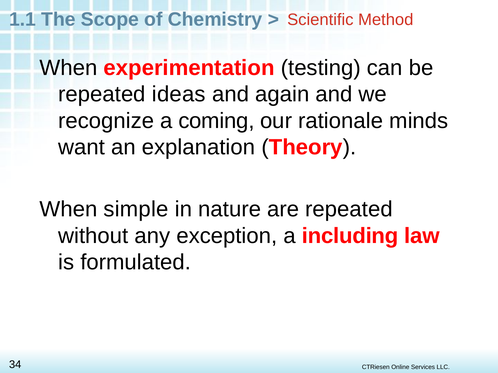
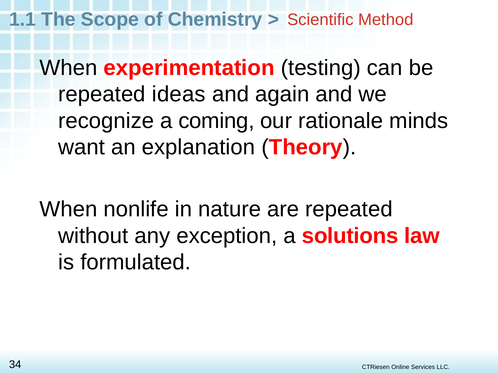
simple: simple -> nonlife
including: including -> solutions
